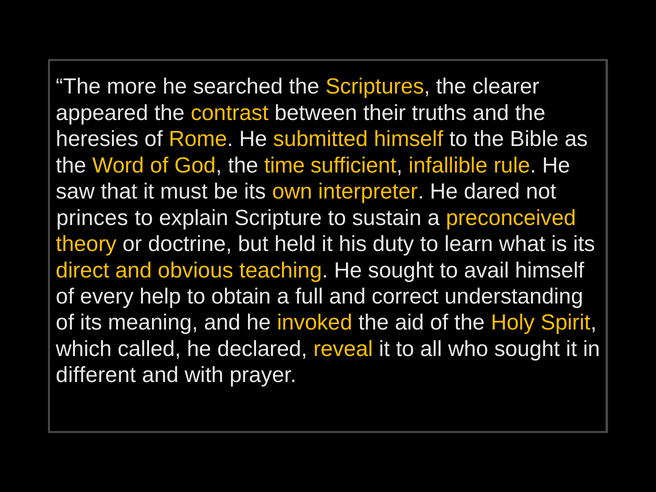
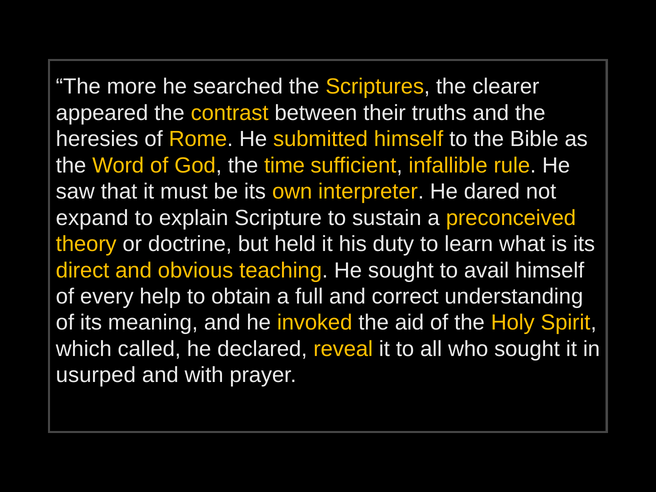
princes: princes -> expand
different: different -> usurped
